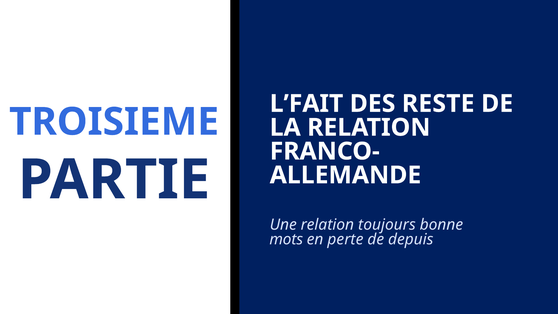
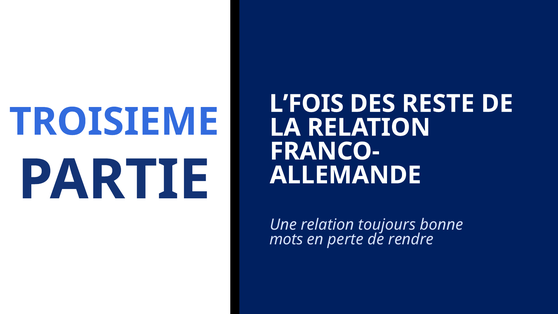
L’FAIT: L’FAIT -> L’FOIS
depuis: depuis -> rendre
